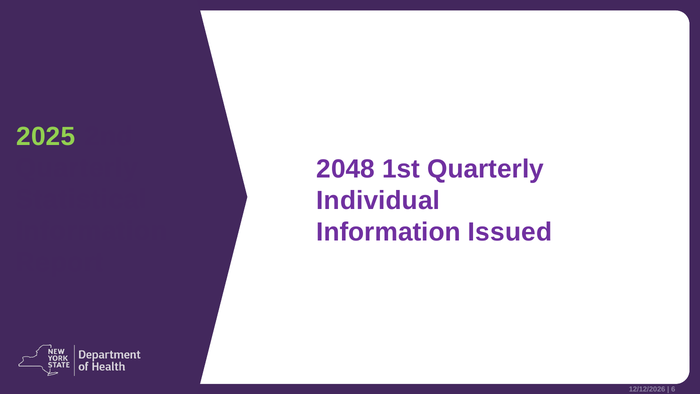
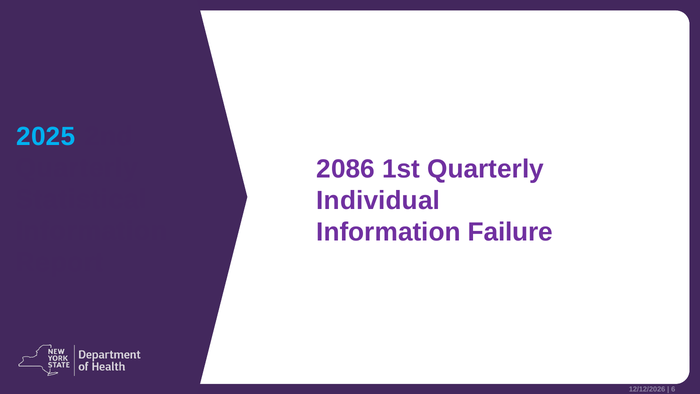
2025 colour: light green -> light blue
2048: 2048 -> 2086
Issued: Issued -> Failure
